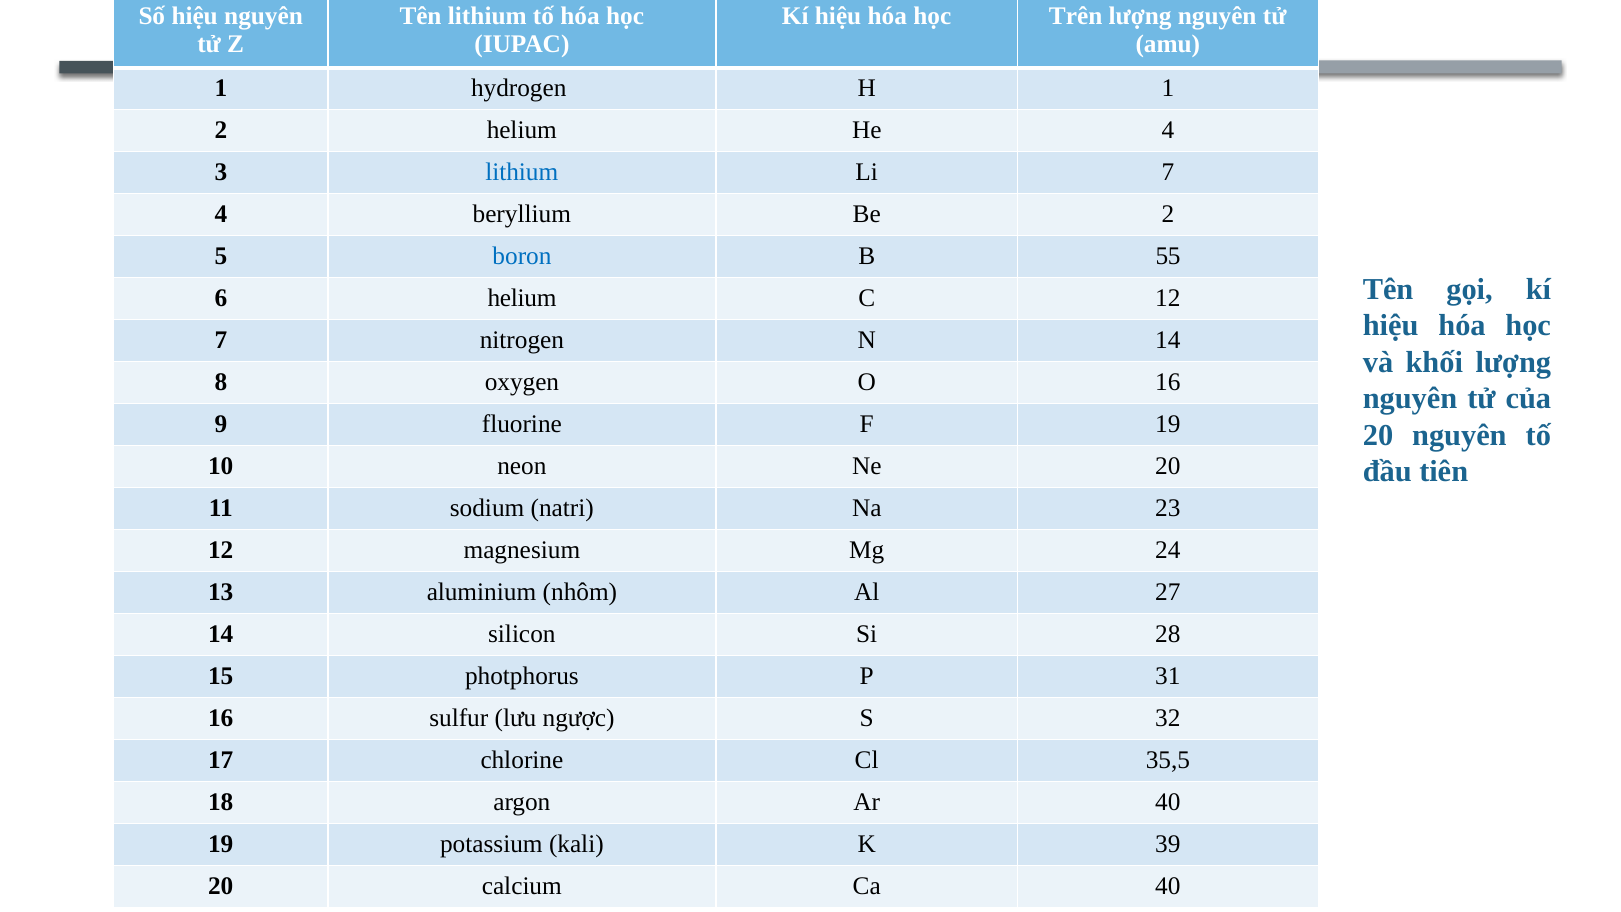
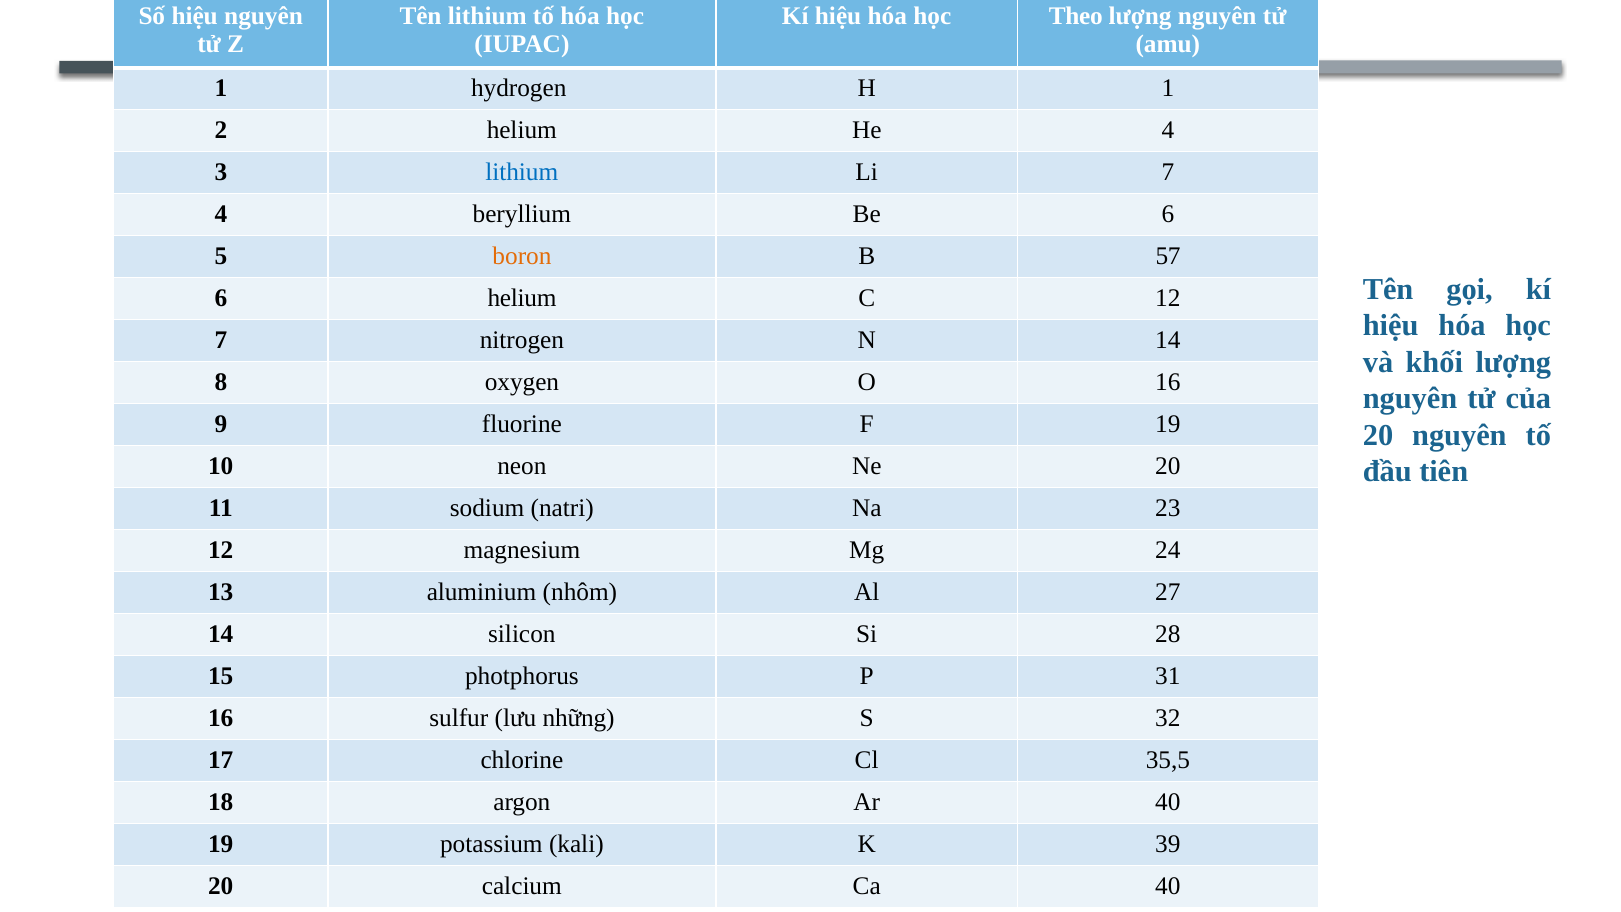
Trên: Trên -> Theo
Be 2: 2 -> 6
boron colour: blue -> orange
55: 55 -> 57
ngược: ngược -> những
